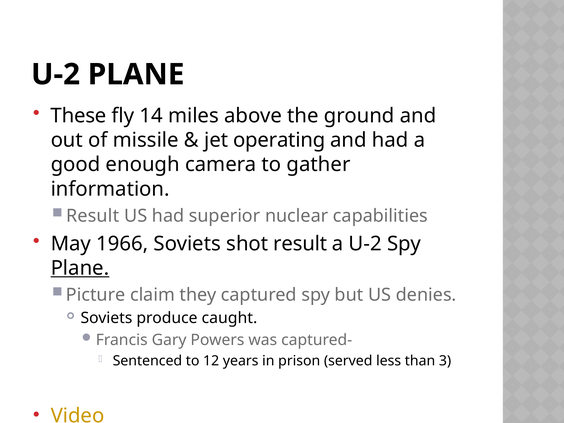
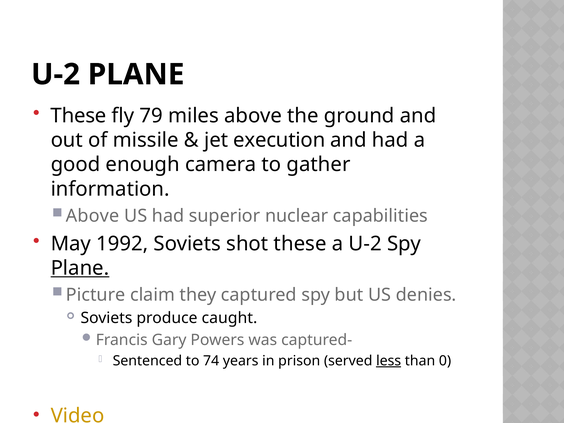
14: 14 -> 79
operating: operating -> execution
Result at (93, 216): Result -> Above
1966: 1966 -> 1992
shot result: result -> these
12: 12 -> 74
less underline: none -> present
3: 3 -> 0
